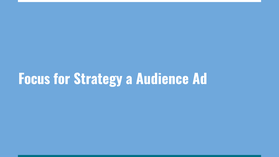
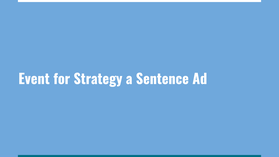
Focus: Focus -> Event
Audience: Audience -> Sentence
